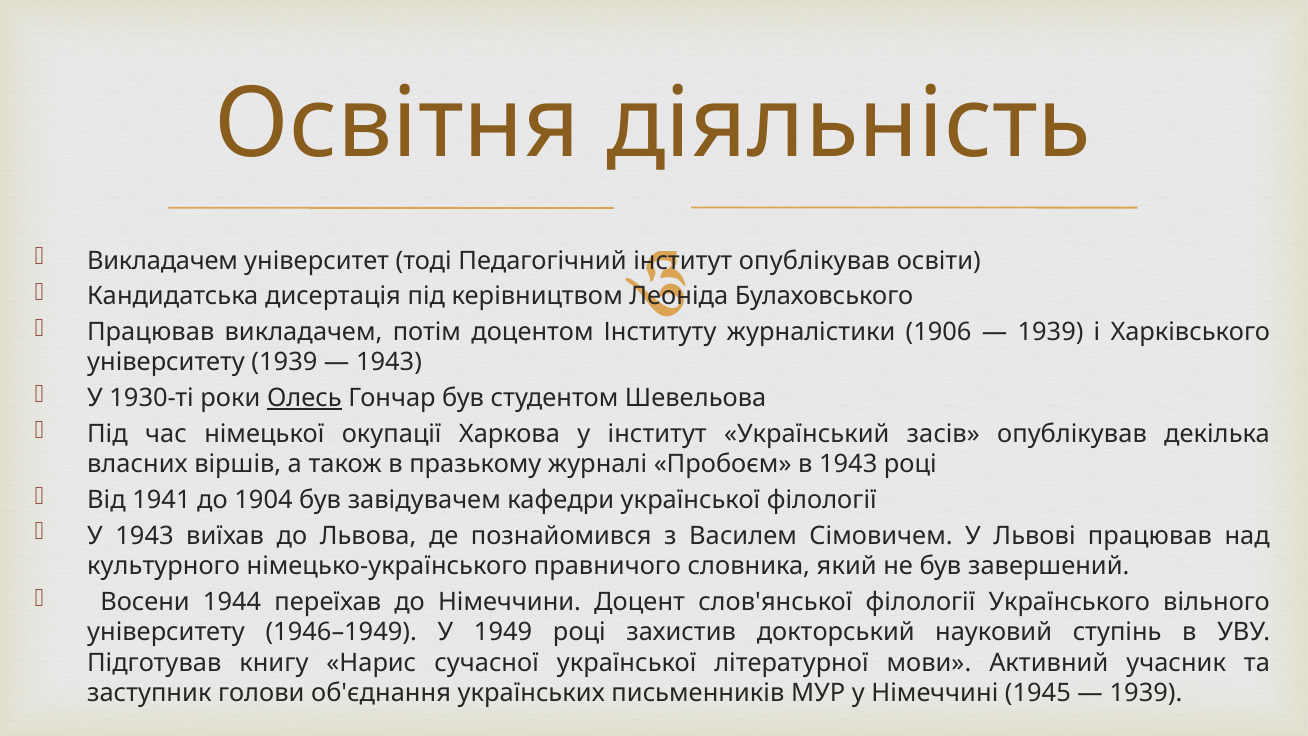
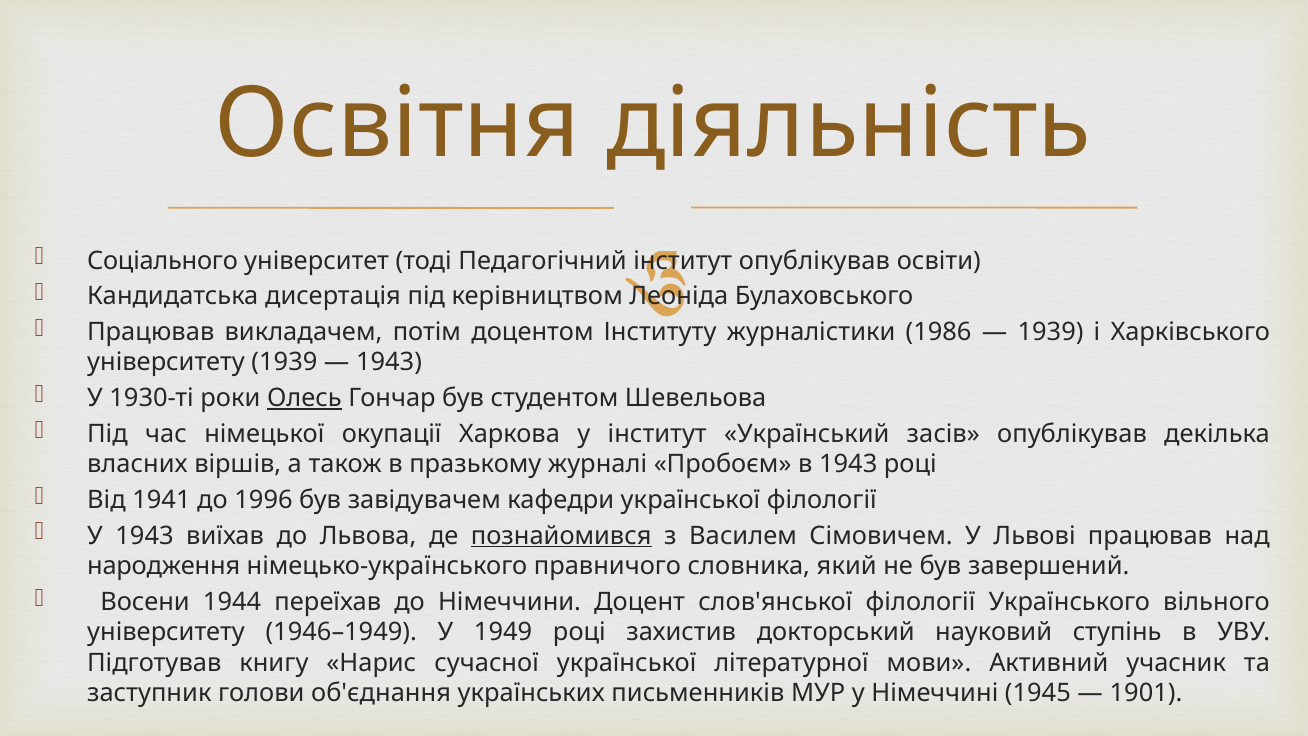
Викладачем at (163, 261): Викладачем -> Соціального
1906: 1906 -> 1986
1904: 1904 -> 1996
познайомився underline: none -> present
культурного: культурного -> народження
1939 at (1146, 693): 1939 -> 1901
